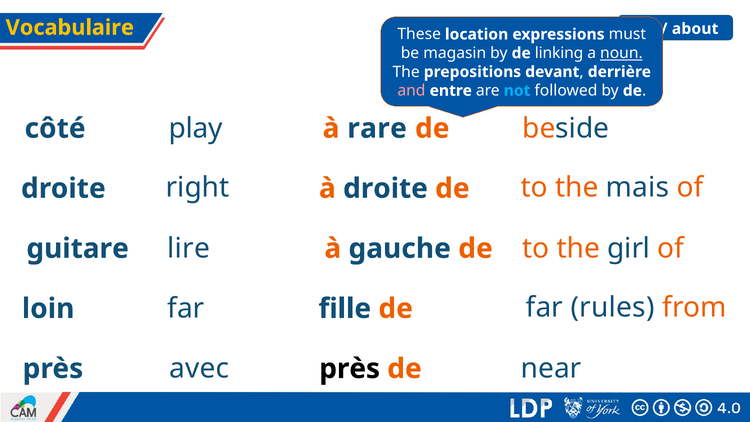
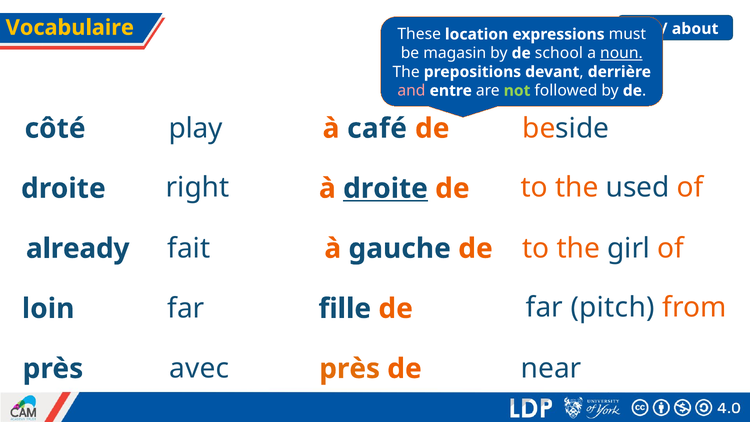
linking: linking -> school
not colour: light blue -> light green
rare: rare -> café
mais: mais -> used
droite at (385, 188) underline: none -> present
lire at (189, 248): lire -> fait
guitare: guitare -> already
rules: rules -> pitch
près at (350, 369) colour: black -> orange
